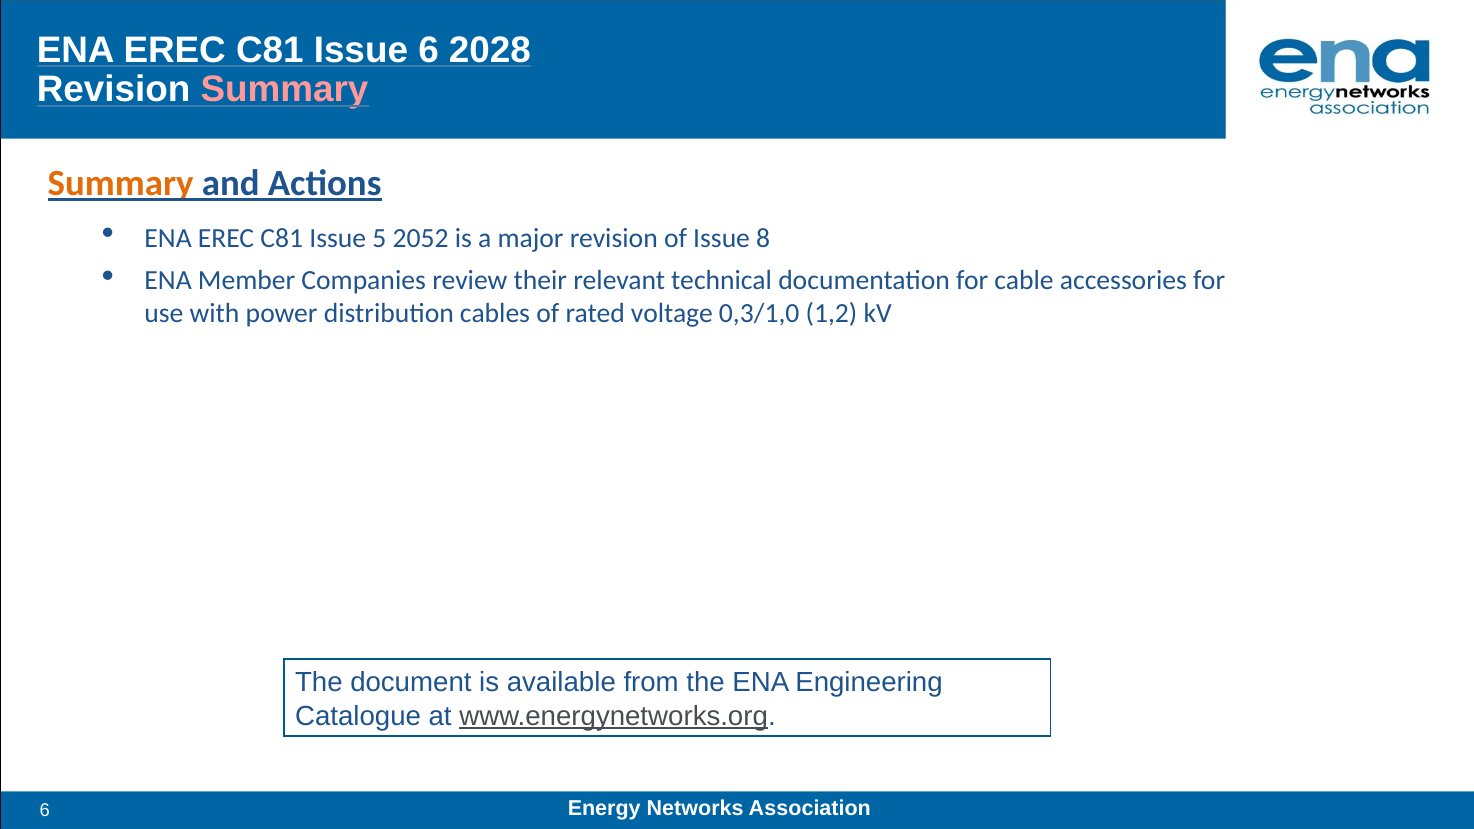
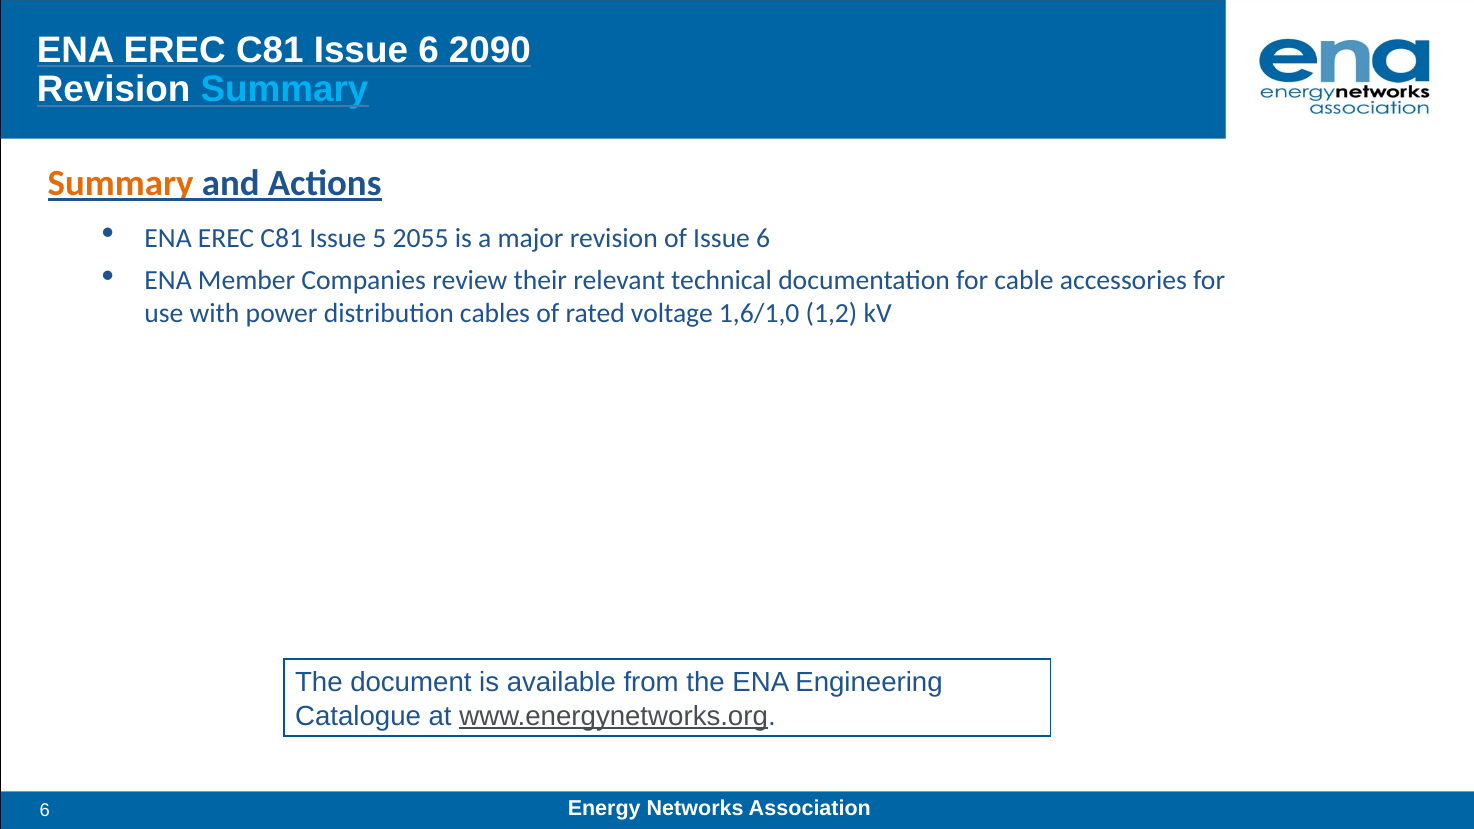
2028: 2028 -> 2090
Summary at (285, 90) colour: pink -> light blue
2052: 2052 -> 2055
of Issue 8: 8 -> 6
0,3/1,0: 0,3/1,0 -> 1,6/1,0
